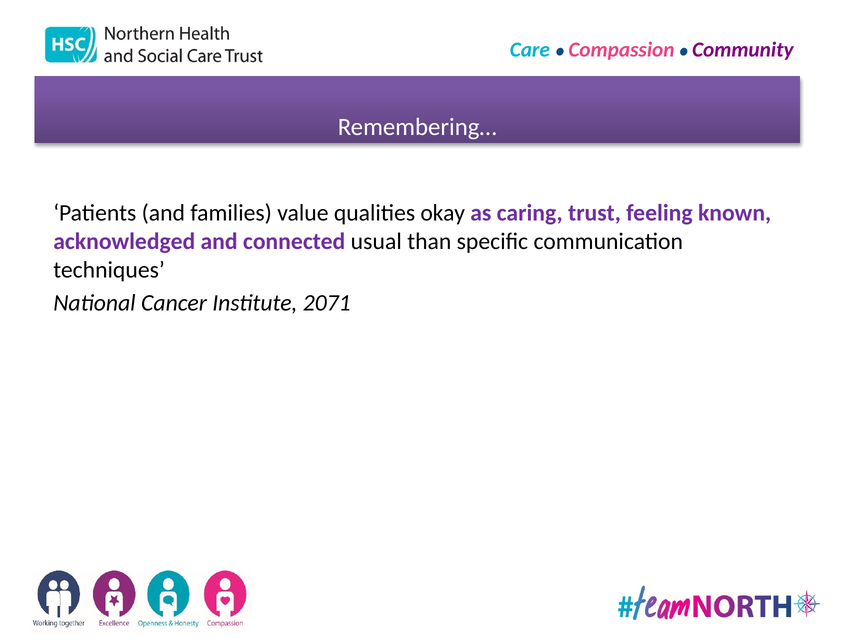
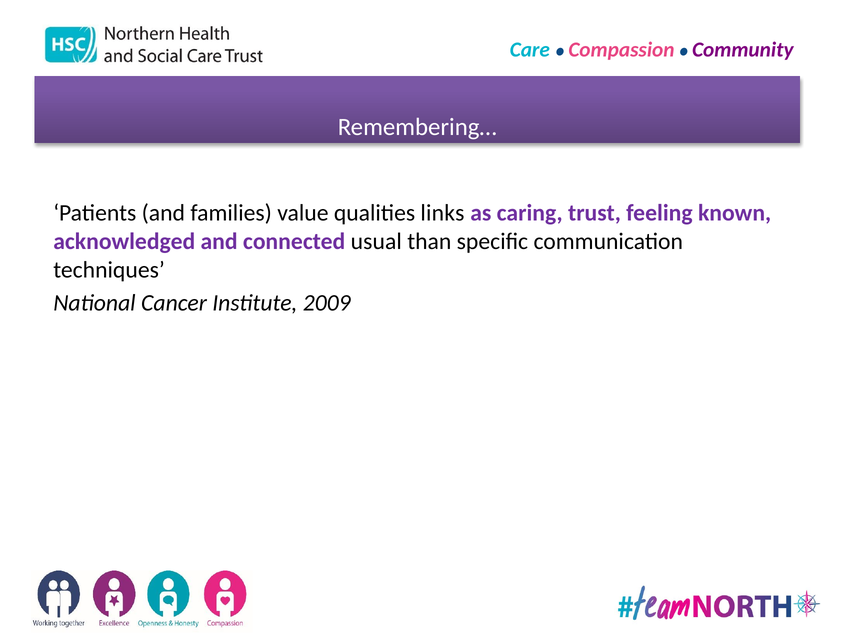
okay: okay -> links
2071: 2071 -> 2009
